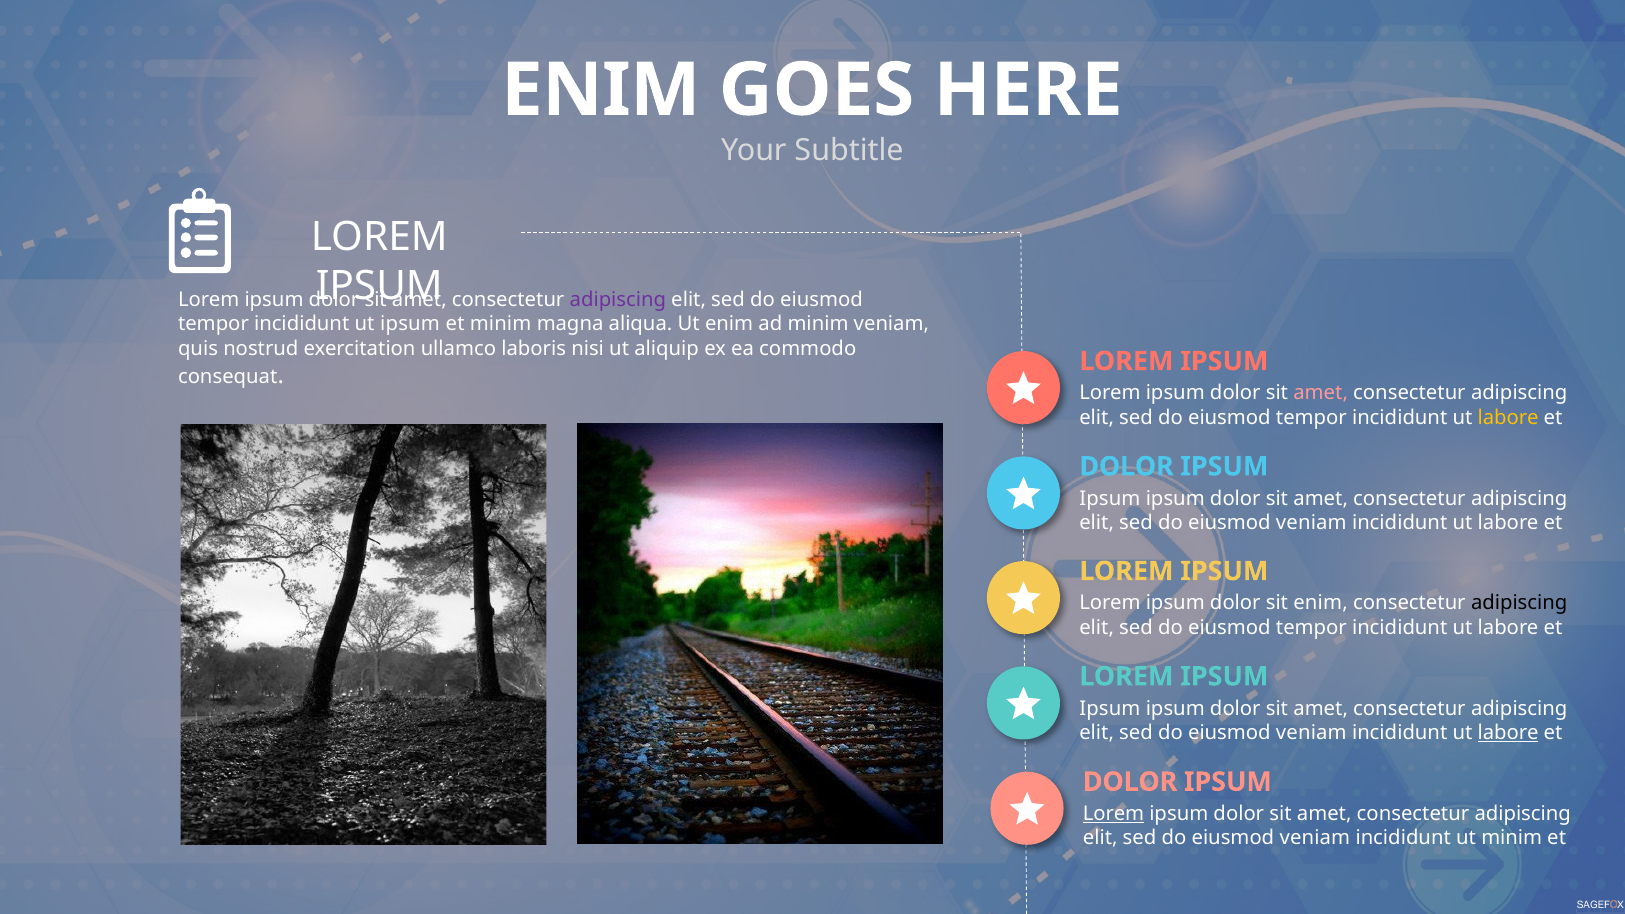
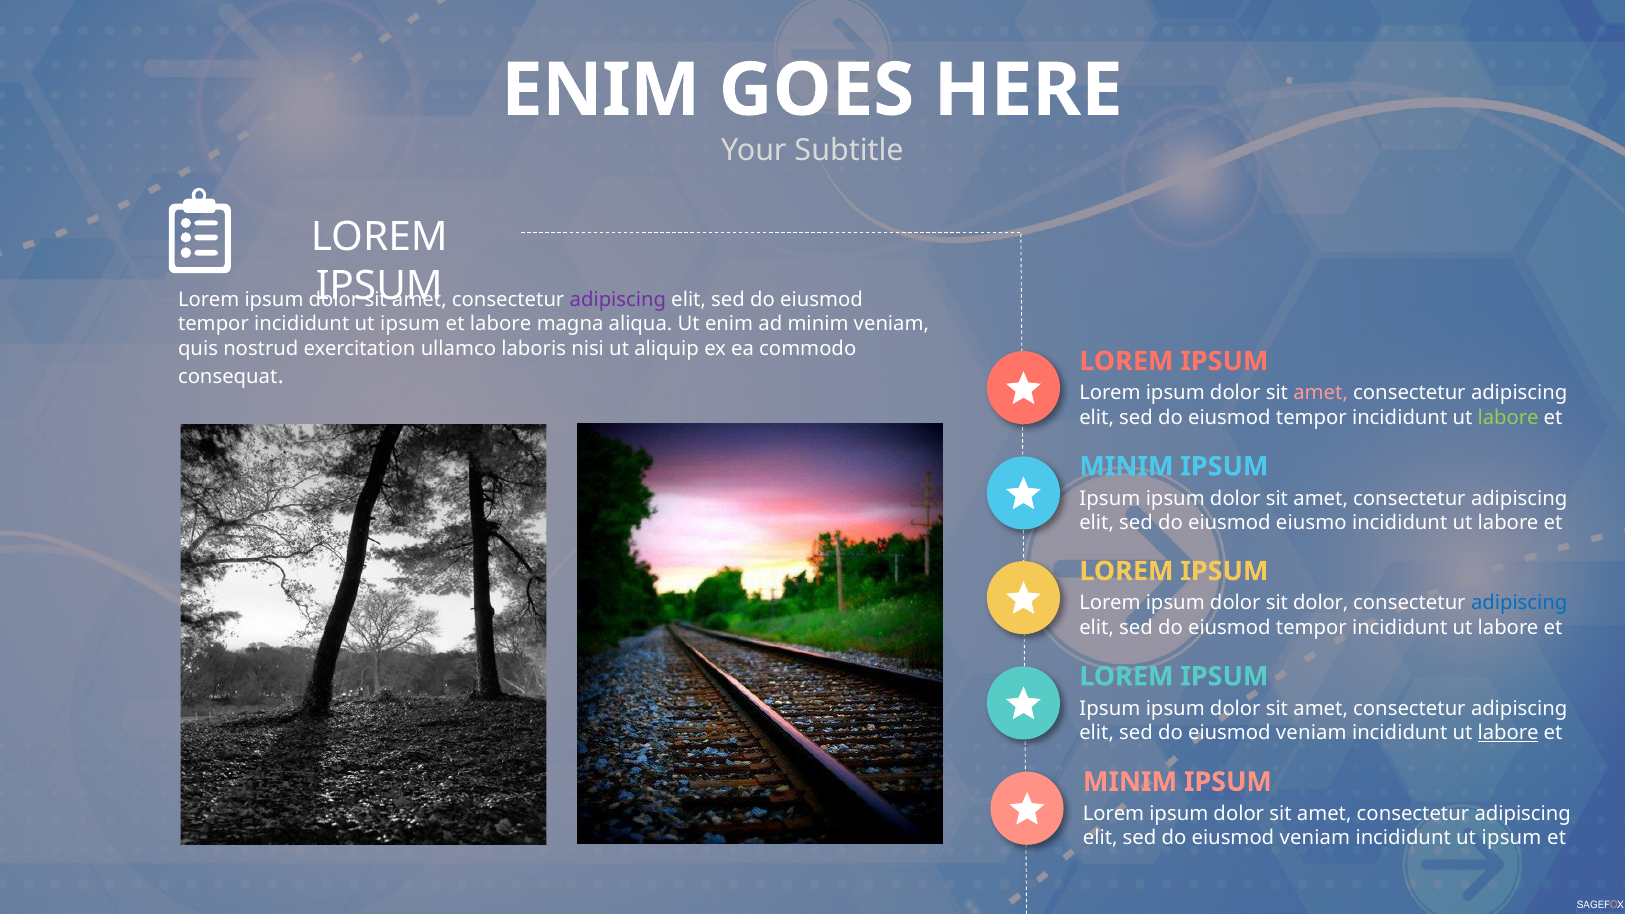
et minim: minim -> labore
labore at (1508, 418) colour: yellow -> light green
DOLOR at (1127, 467): DOLOR -> MINIM
veniam at (1311, 523): veniam -> eiusmo
sit enim: enim -> dolor
adipiscing at (1519, 603) colour: black -> blue
DOLOR at (1130, 782): DOLOR -> MINIM
Lorem at (1114, 814) underline: present -> none
minim at (1512, 838): minim -> ipsum
